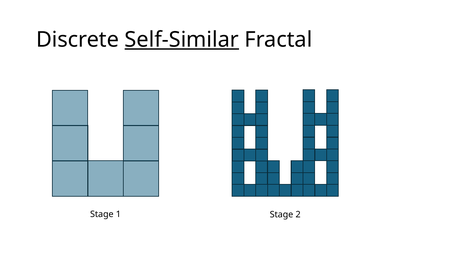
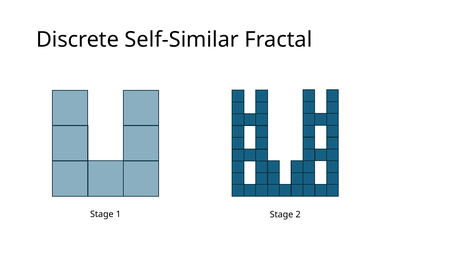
Self-Similar underline: present -> none
